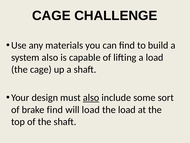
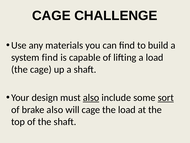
system also: also -> find
sort underline: none -> present
brake find: find -> also
will load: load -> cage
